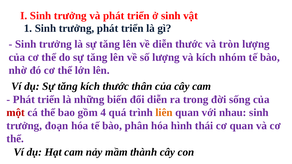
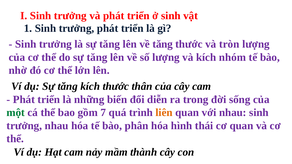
về diễn: diễn -> tăng
một colour: red -> green
4: 4 -> 7
trưởng đoạn: đoạn -> nhau
